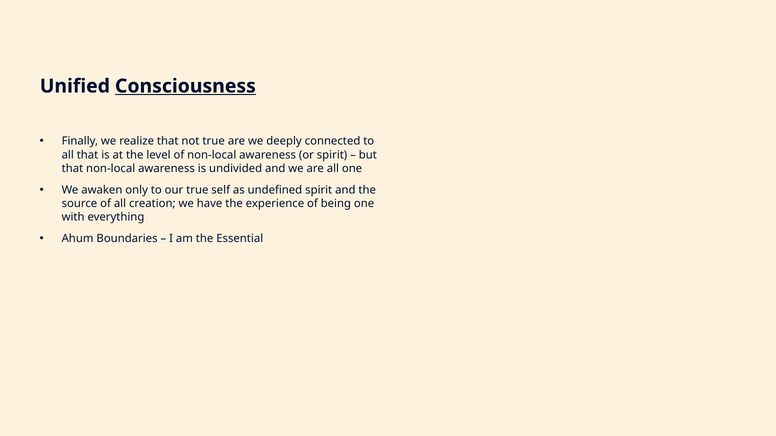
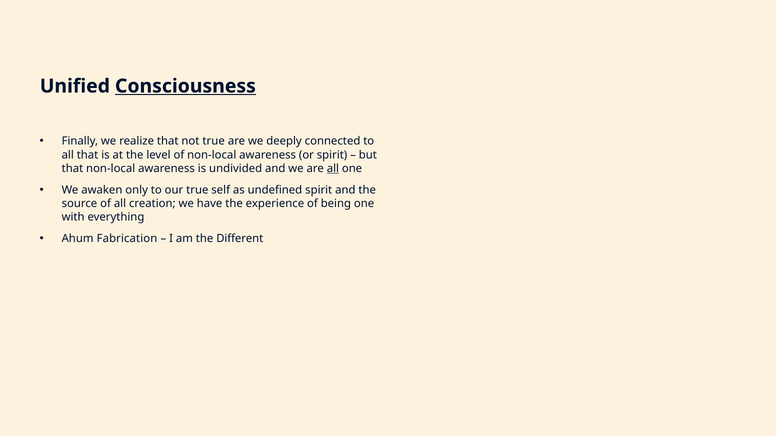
all at (333, 169) underline: none -> present
Boundaries: Boundaries -> Fabrication
Essential: Essential -> Different
